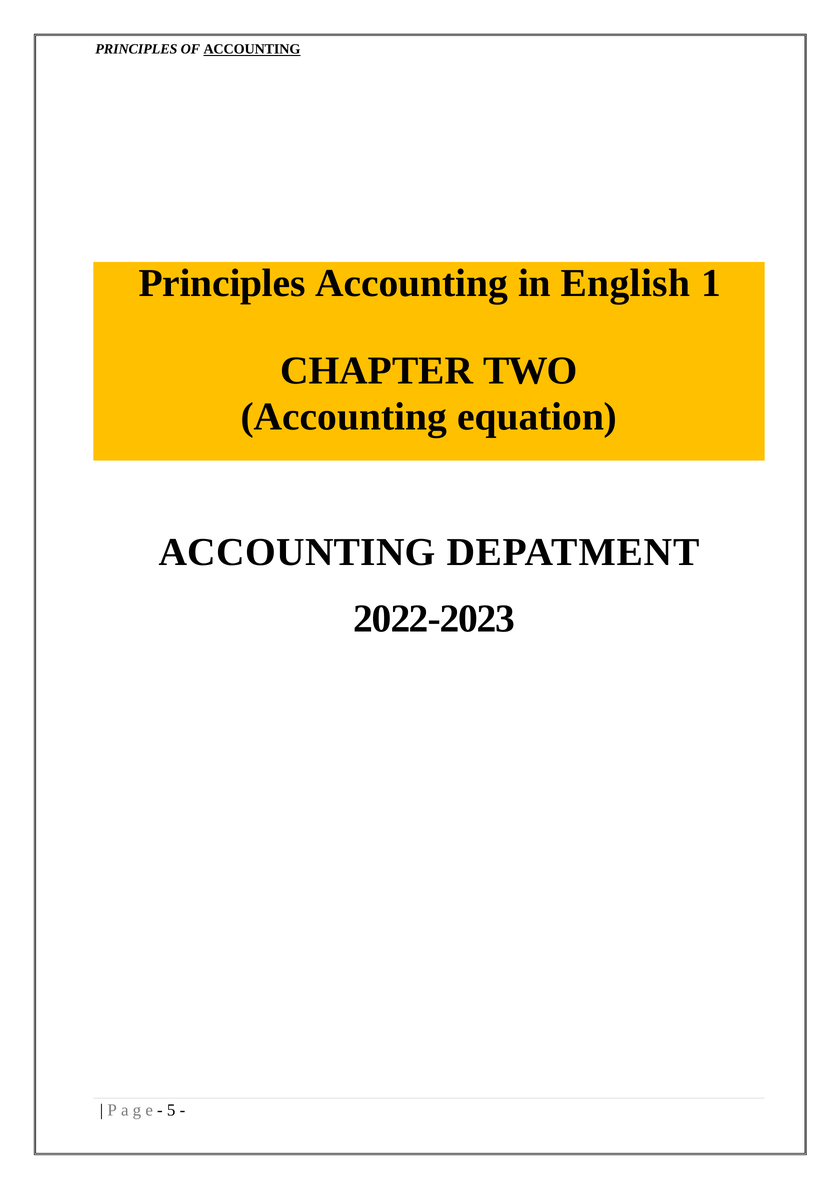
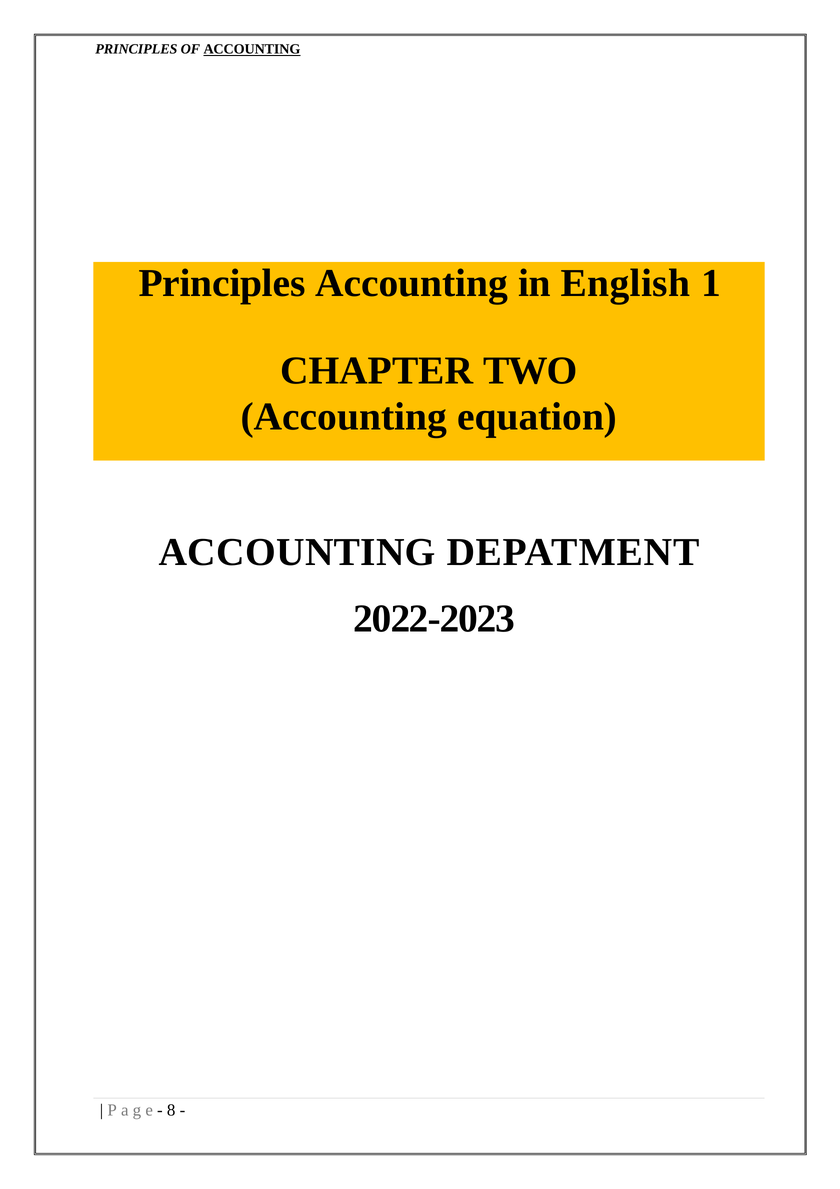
5: 5 -> 8
